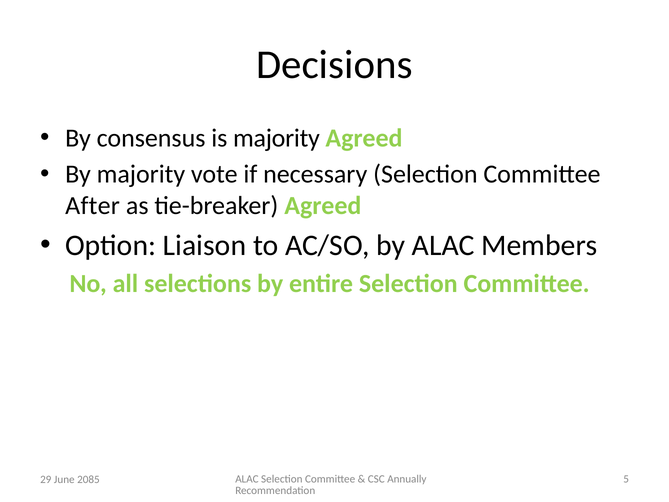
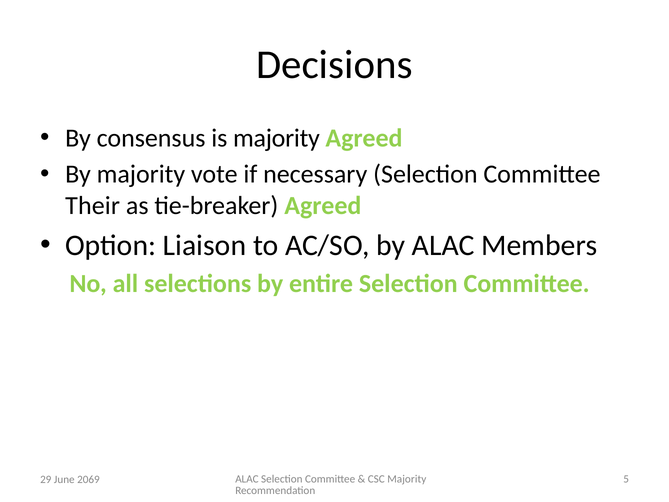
After: After -> Their
CSC Annually: Annually -> Majority
2085: 2085 -> 2069
